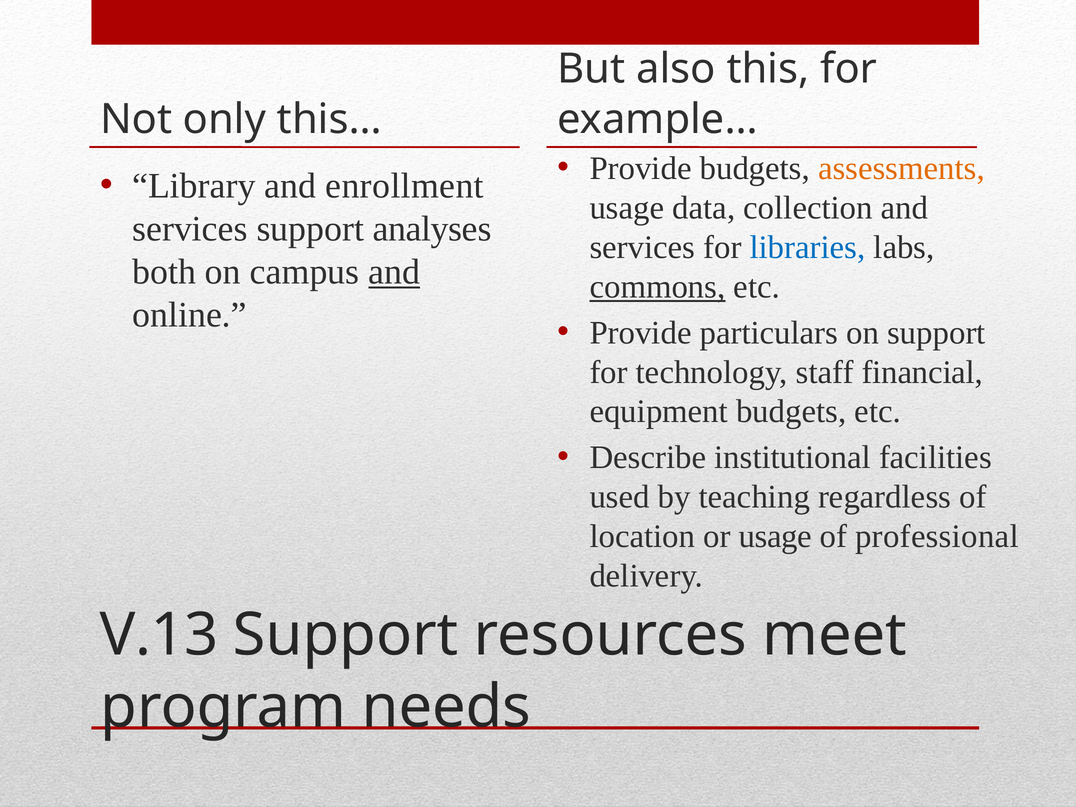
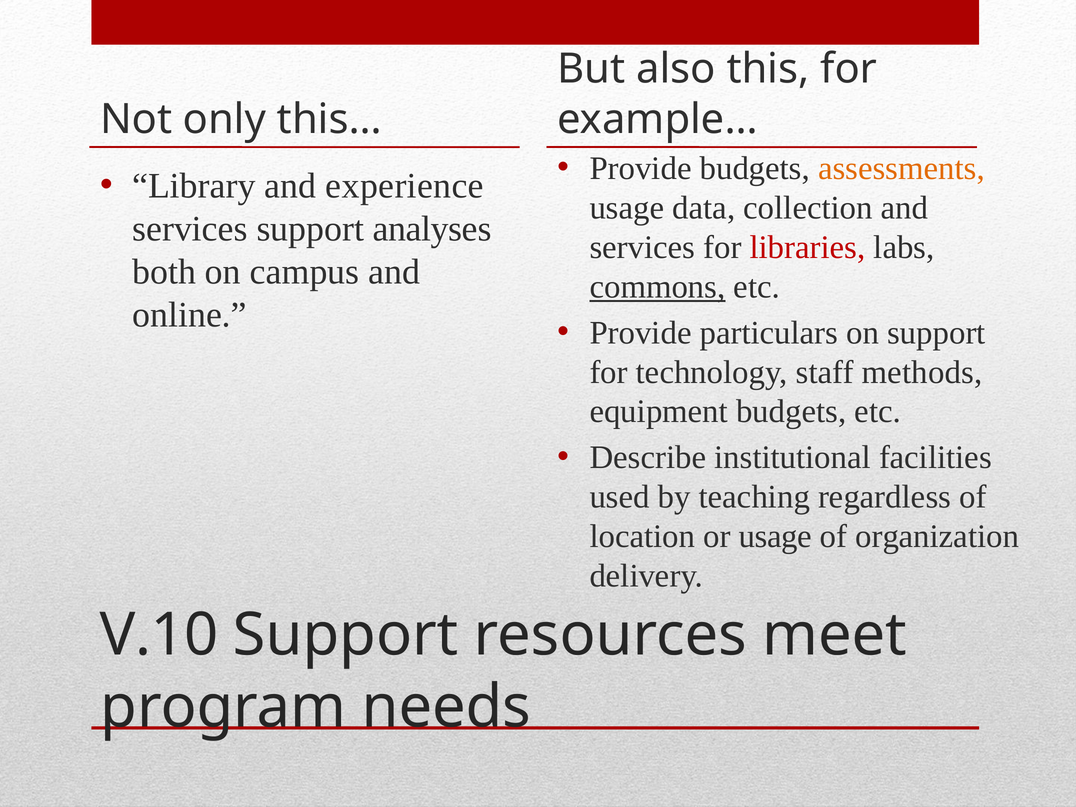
enrollment: enrollment -> experience
libraries colour: blue -> red
and at (394, 272) underline: present -> none
financial: financial -> methods
professional: professional -> organization
V.13: V.13 -> V.10
